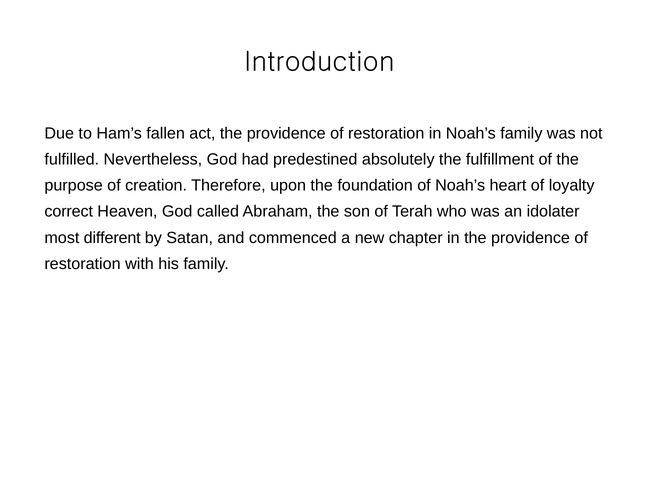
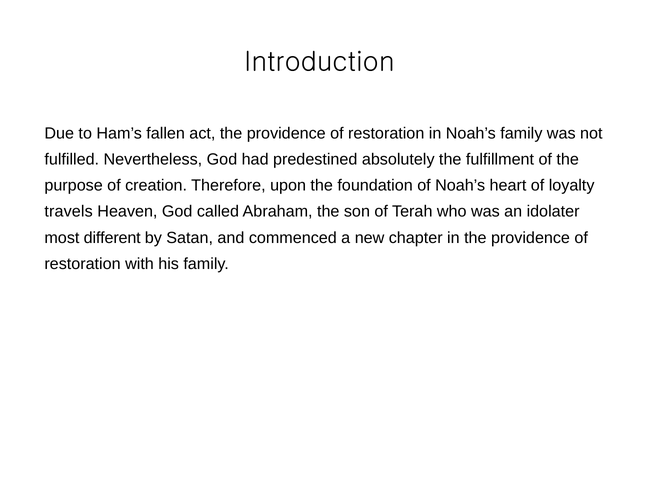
correct: correct -> travels
